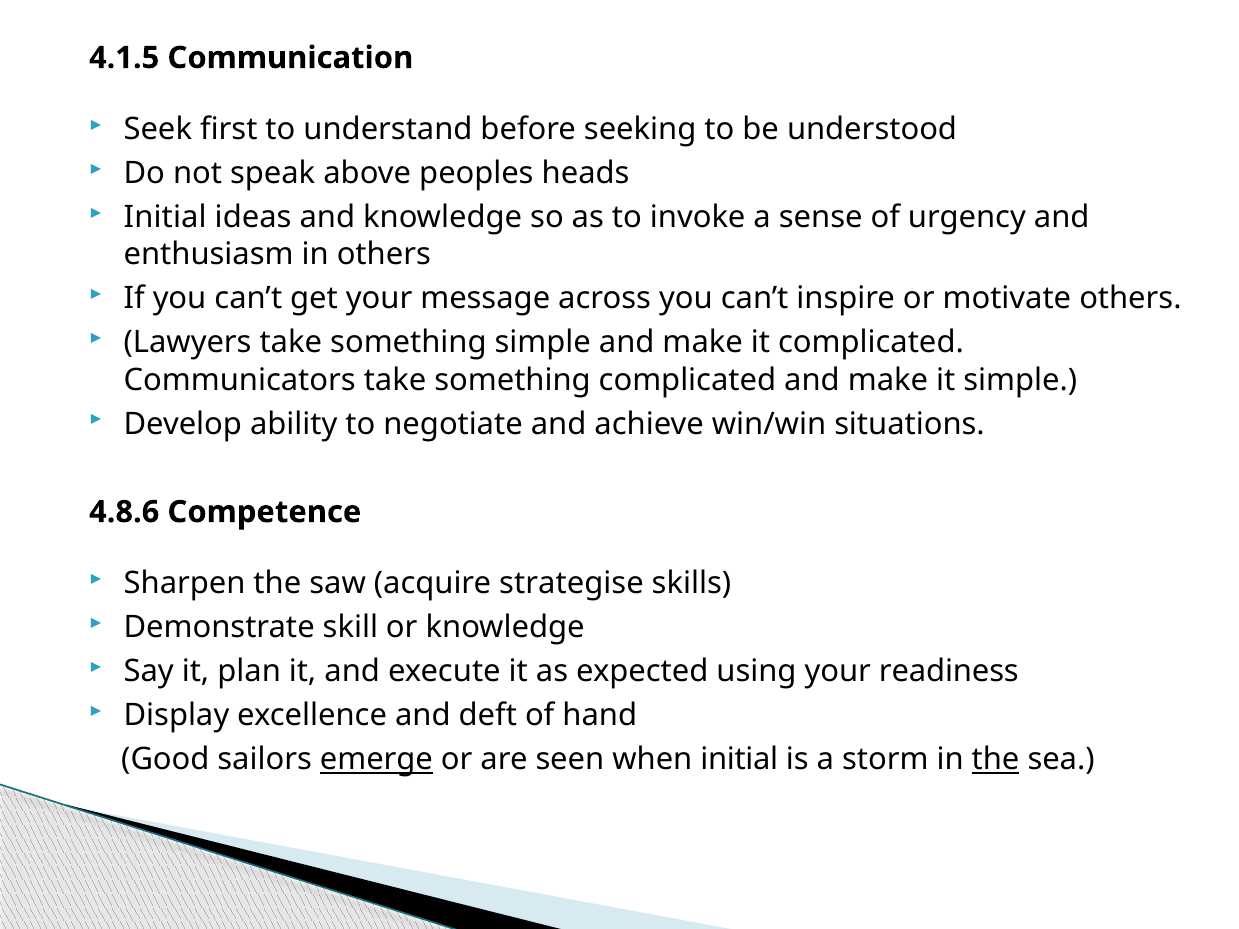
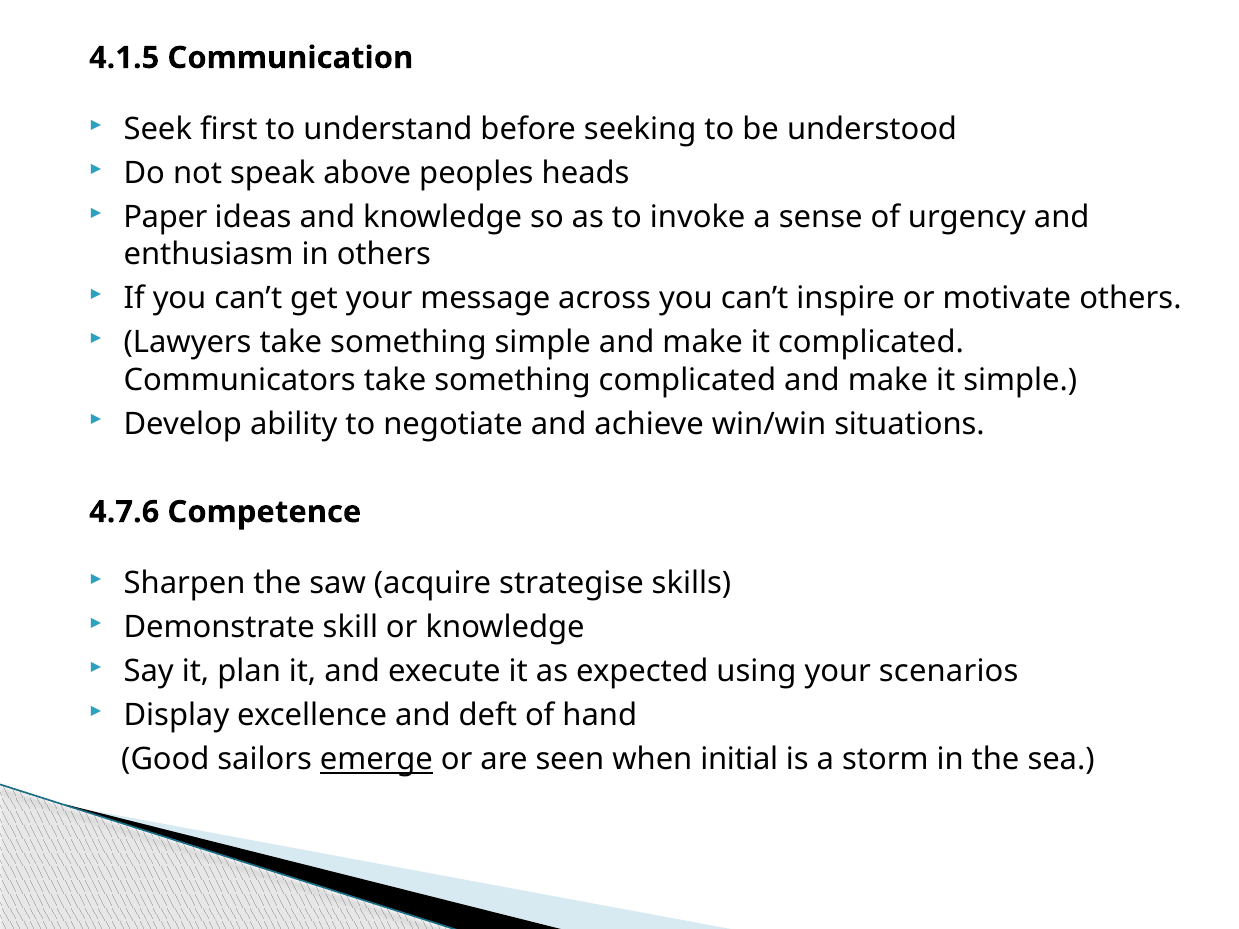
Initial at (165, 218): Initial -> Paper
4.8.6: 4.8.6 -> 4.7.6
readiness: readiness -> scenarios
the at (996, 760) underline: present -> none
